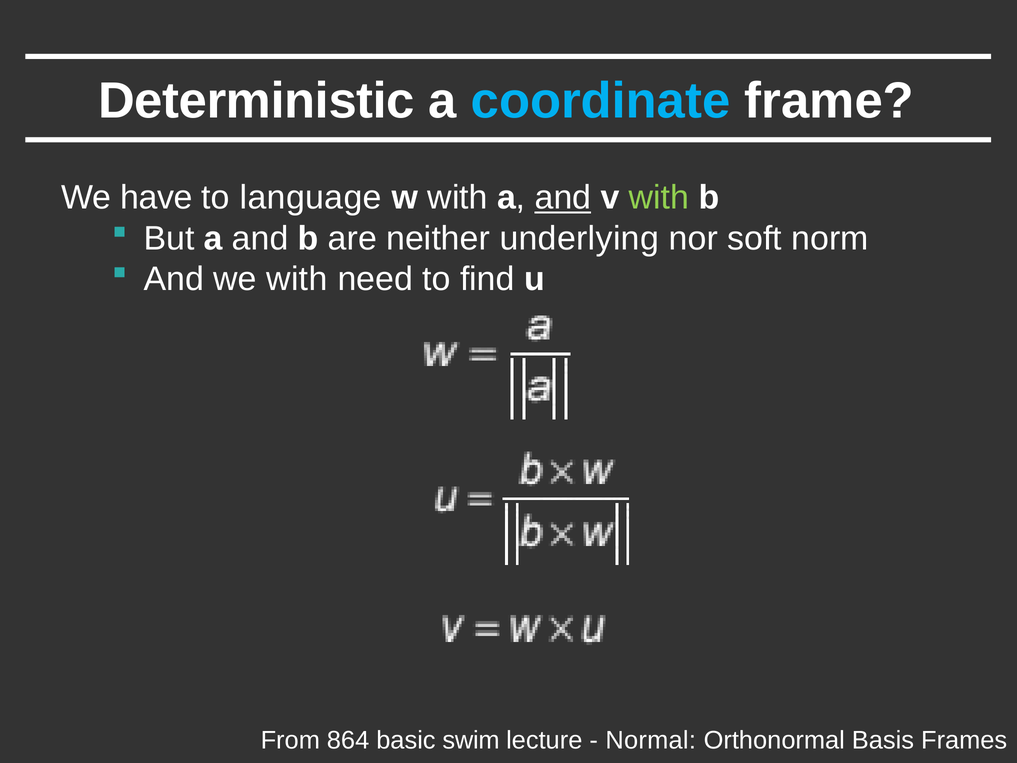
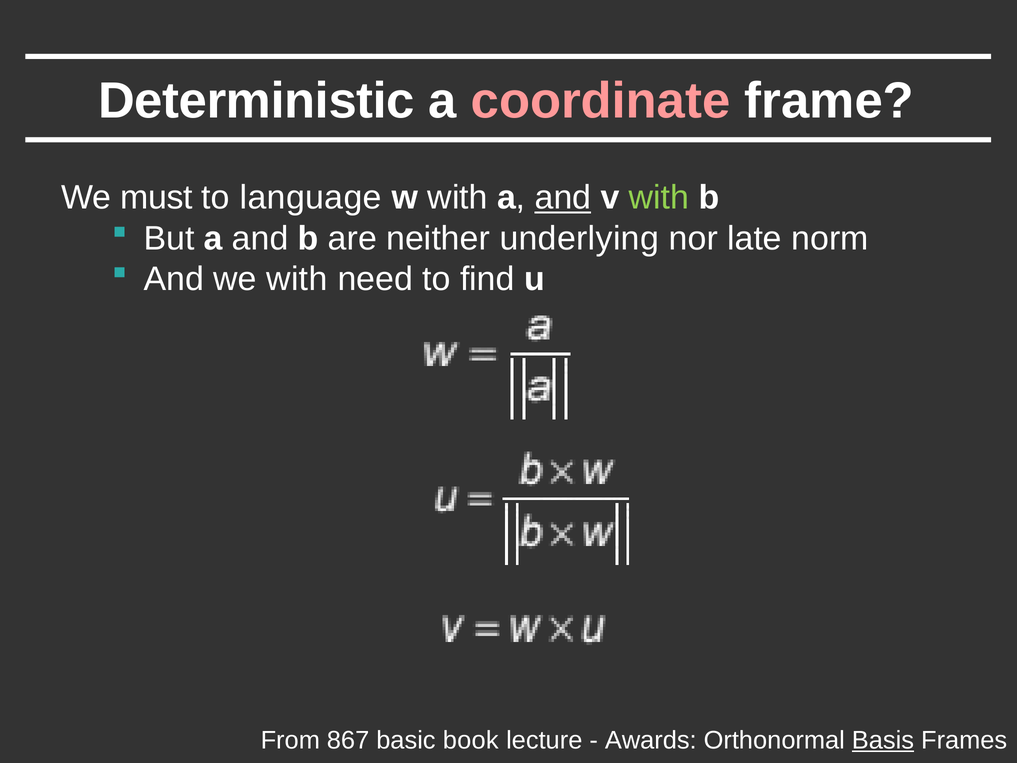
coordinate colour: light blue -> pink
have: have -> must
soft: soft -> late
864: 864 -> 867
swim: swim -> book
Normal: Normal -> Awards
Basis underline: none -> present
